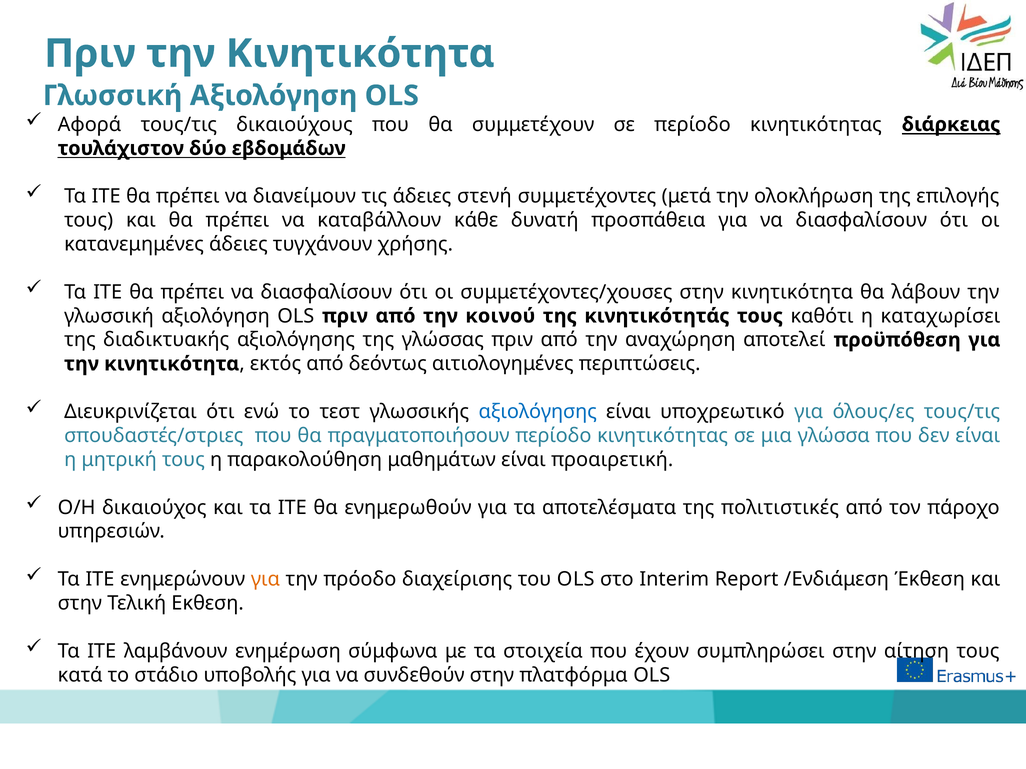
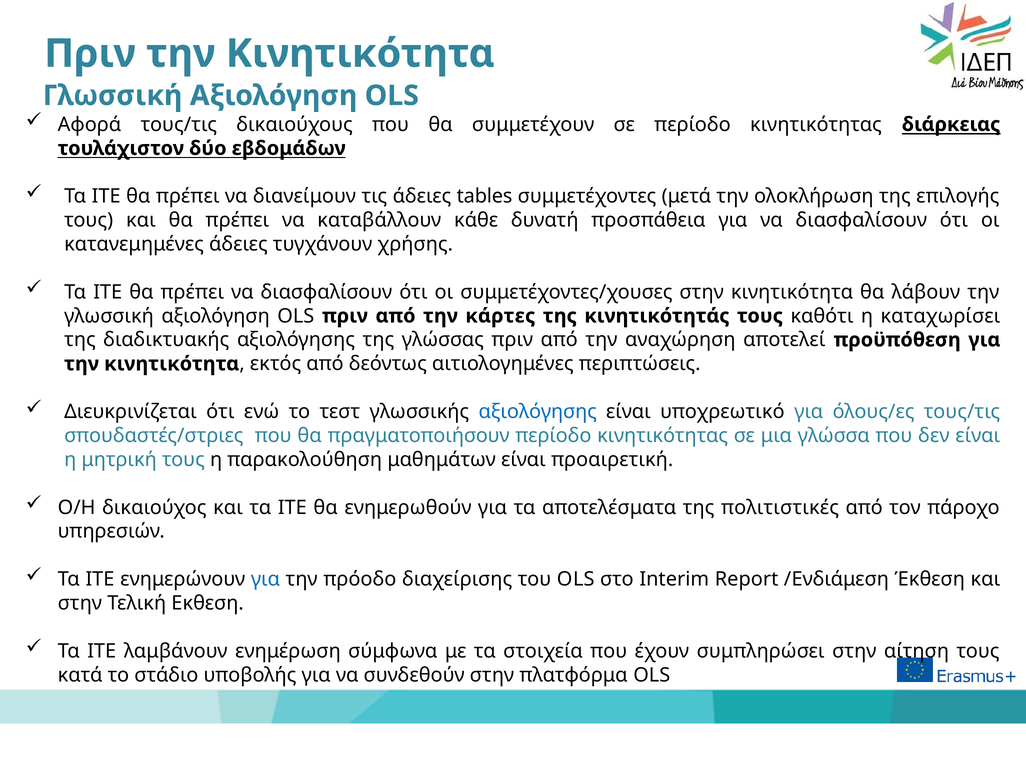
στενή: στενή -> tables
κοινού: κοινού -> κάρτες
για at (265, 580) colour: orange -> blue
